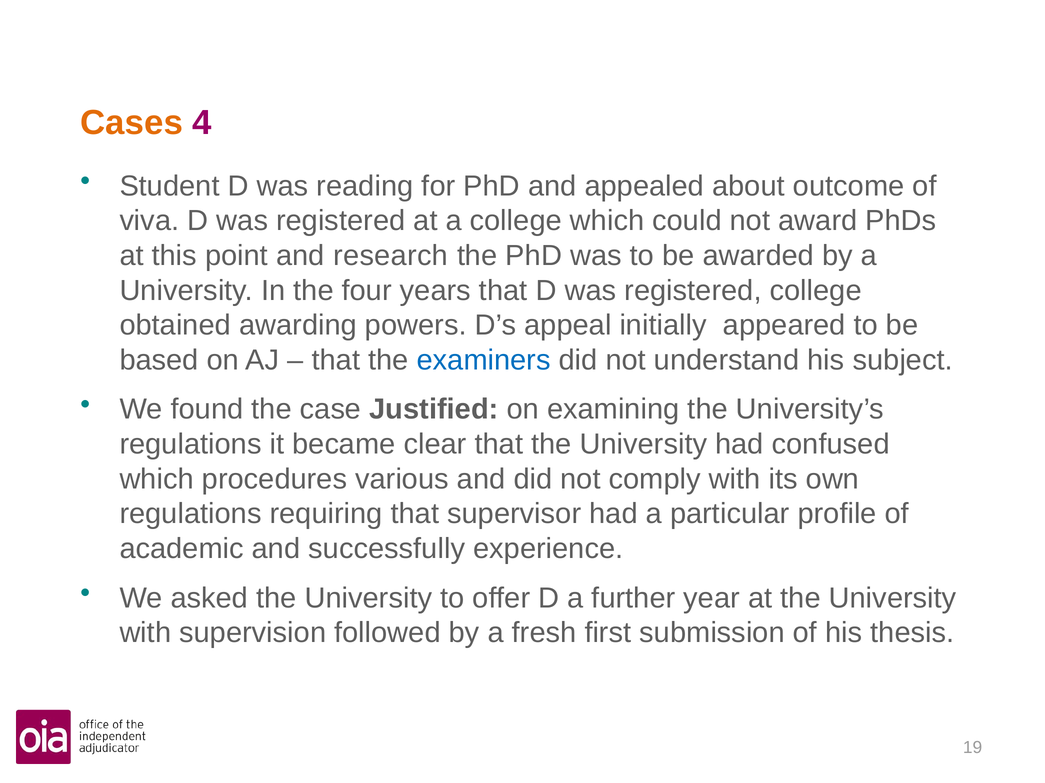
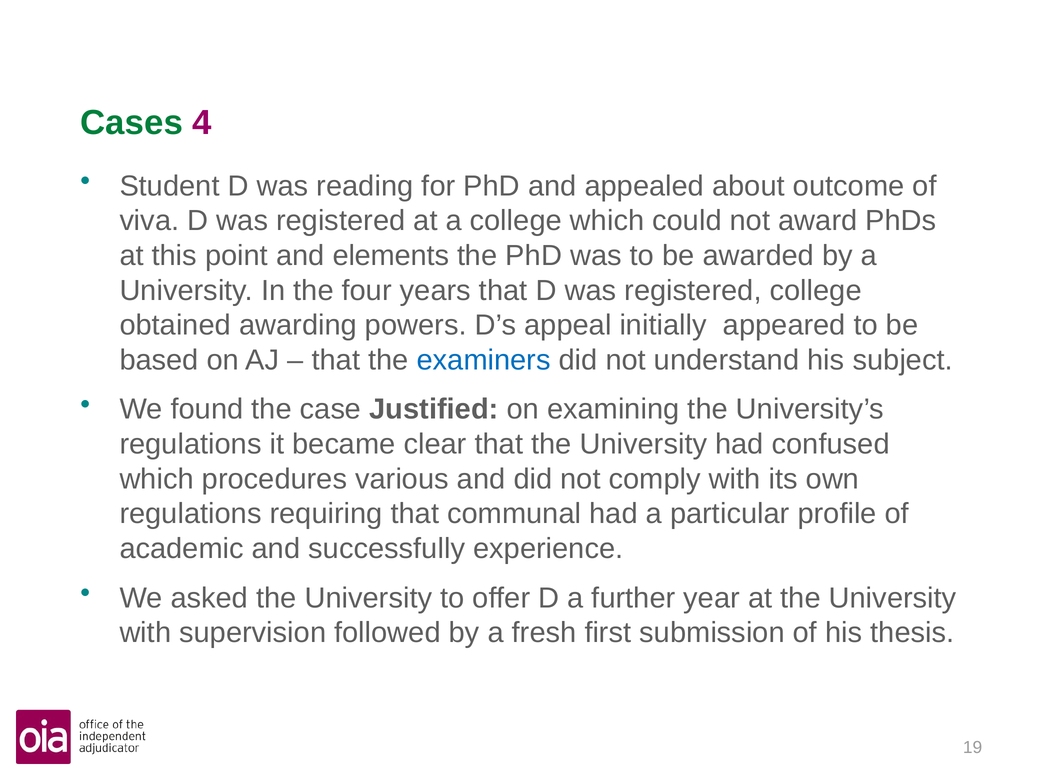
Cases colour: orange -> green
research: research -> elements
supervisor: supervisor -> communal
